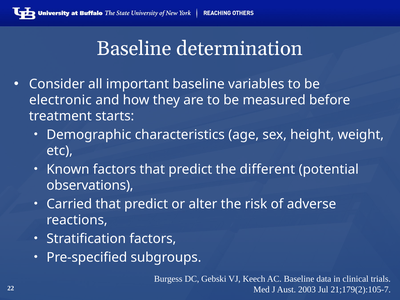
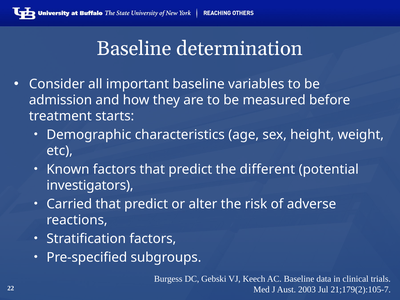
electronic: electronic -> admission
observations: observations -> investigators
